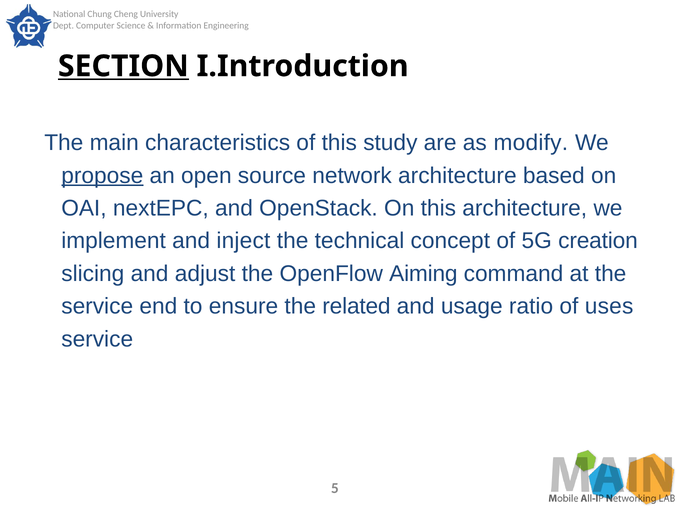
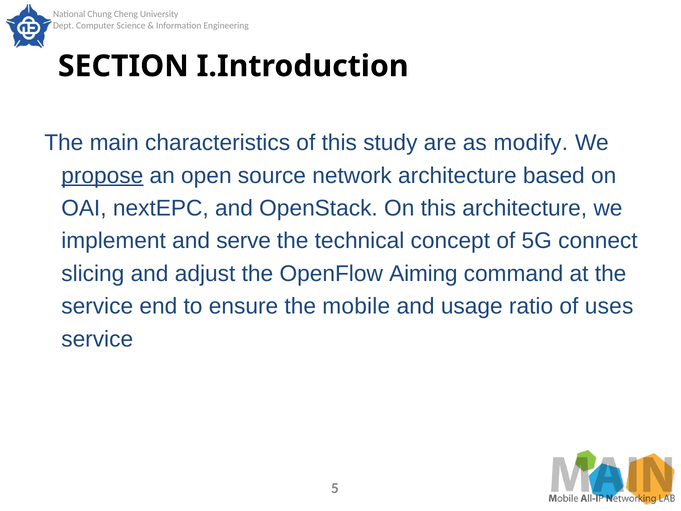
SECTION underline: present -> none
inject: inject -> serve
creation: creation -> connect
related: related -> mobile
